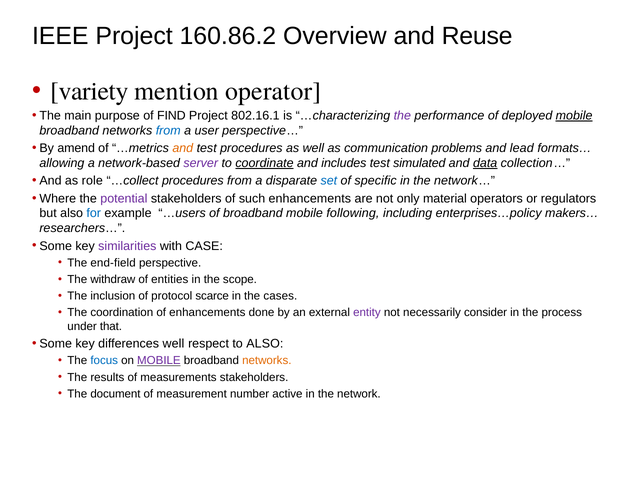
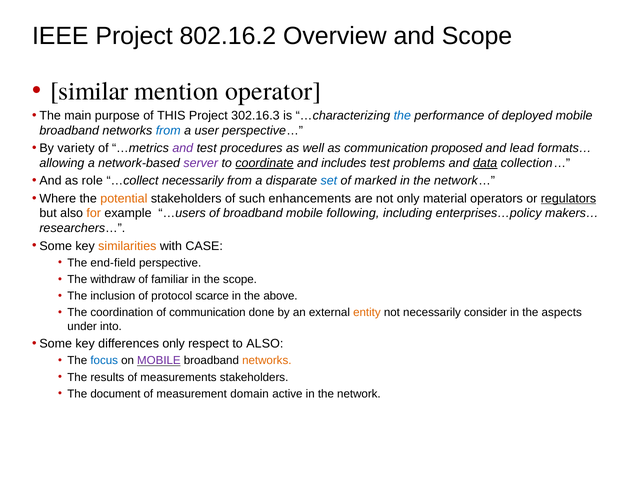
160.86.2: 160.86.2 -> 802.16.2
and Reuse: Reuse -> Scope
variety: variety -> similar
FIND: FIND -> THIS
802.16.1: 802.16.1 -> 302.16.3
the at (402, 116) colour: purple -> blue
mobile at (574, 116) underline: present -> none
amend: amend -> variety
and at (183, 148) colour: orange -> purple
problems: problems -> proposed
simulated: simulated -> problems
…collect procedures: procedures -> necessarily
specific: specific -> marked
potential colour: purple -> orange
regulators underline: none -> present
for colour: blue -> orange
similarities colour: purple -> orange
entities: entities -> familiar
cases: cases -> above
of enhancements: enhancements -> communication
entity colour: purple -> orange
process: process -> aspects
that: that -> into
differences well: well -> only
number: number -> domain
